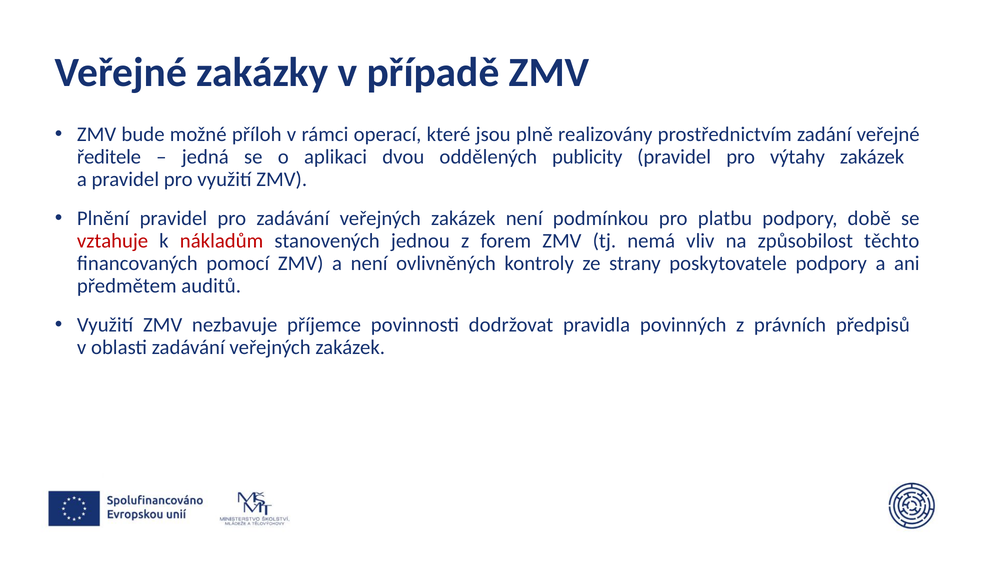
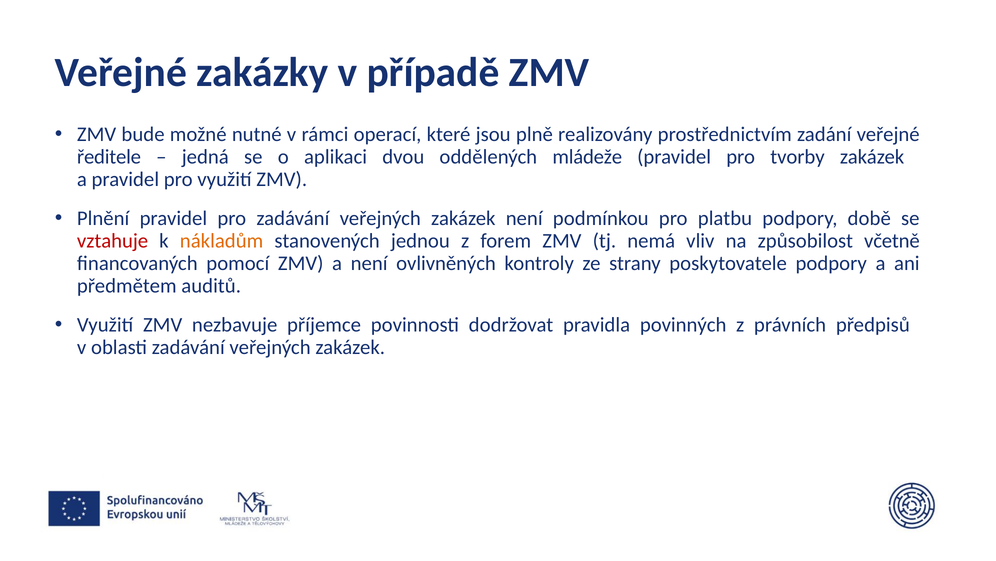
příloh: příloh -> nutné
publicity: publicity -> mládeže
výtahy: výtahy -> tvorby
nákladům colour: red -> orange
těchto: těchto -> včetně
